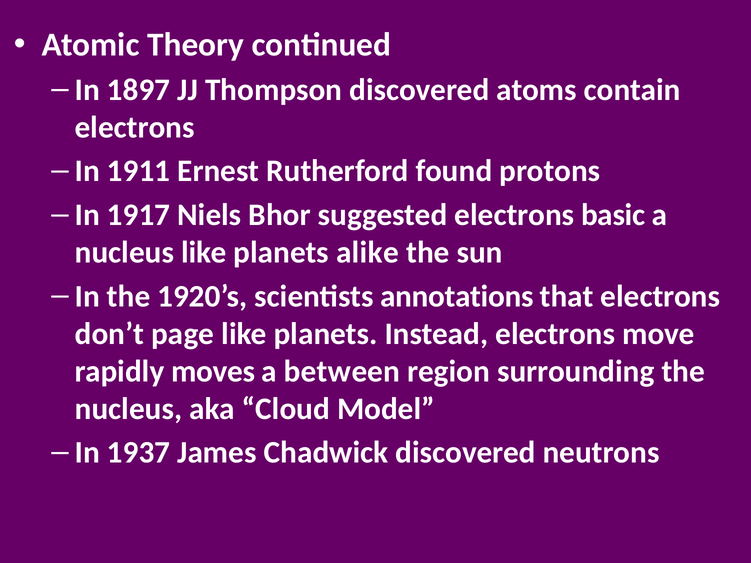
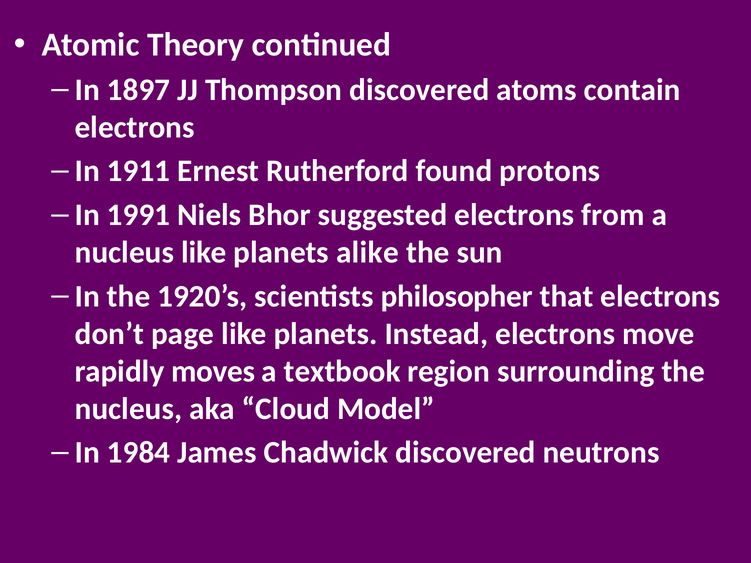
1917: 1917 -> 1991
basic: basic -> from
annotations: annotations -> philosopher
between: between -> textbook
1937: 1937 -> 1984
